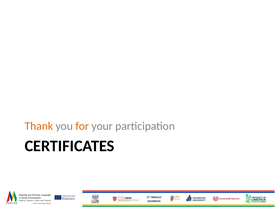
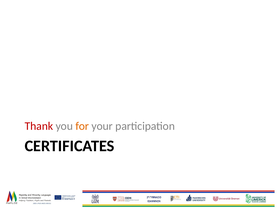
Thank colour: orange -> red
